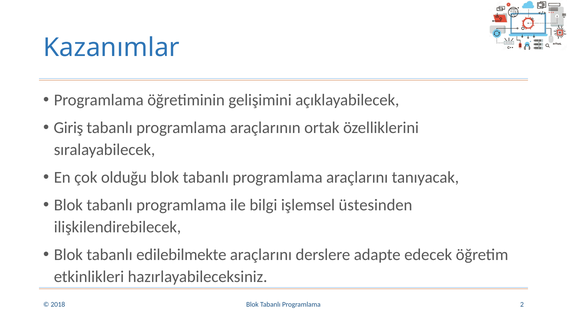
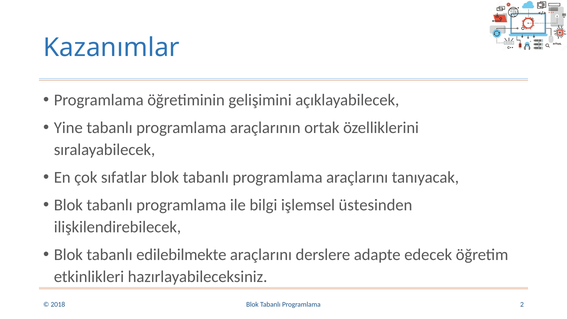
Giriş: Giriş -> Yine
olduğu: olduğu -> sıfatlar
